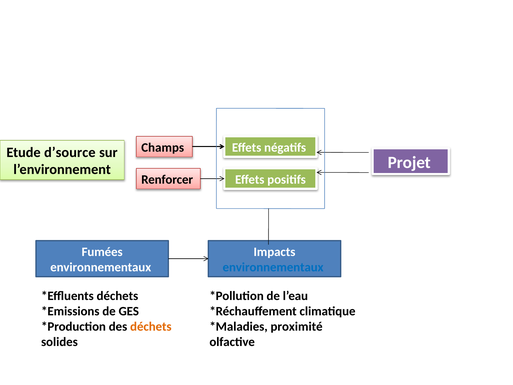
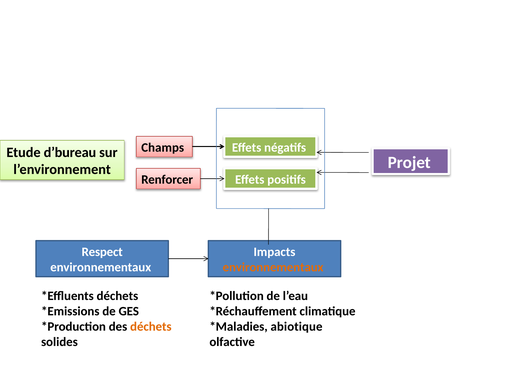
d’source: d’source -> d’bureau
Fumées: Fumées -> Respect
environnementaux at (273, 267) colour: blue -> orange
proximité: proximité -> abiotique
